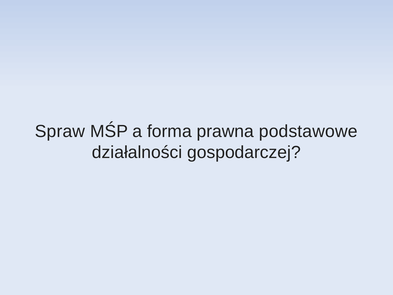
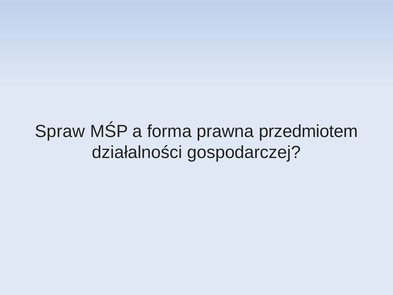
podstawowe: podstawowe -> przedmiotem
